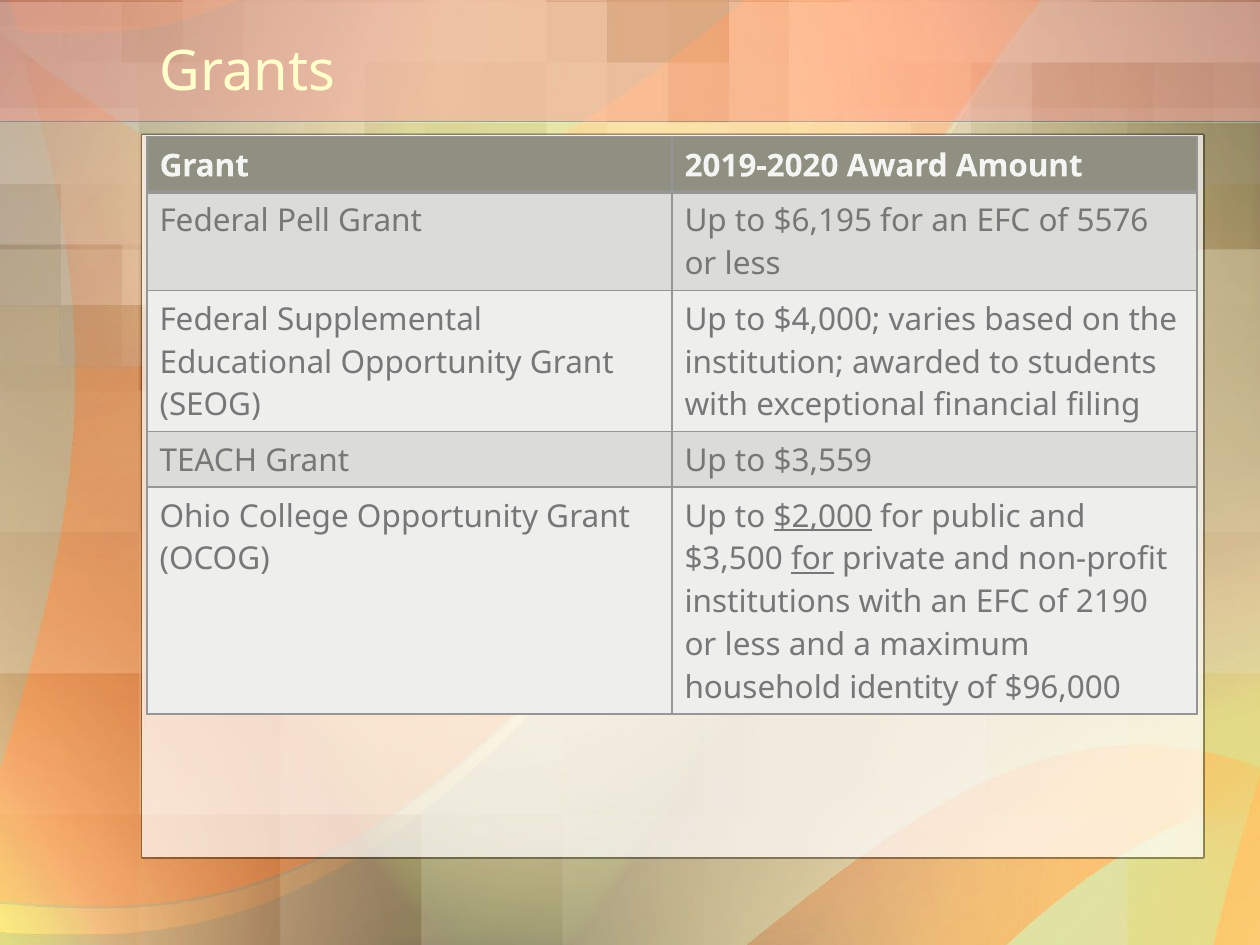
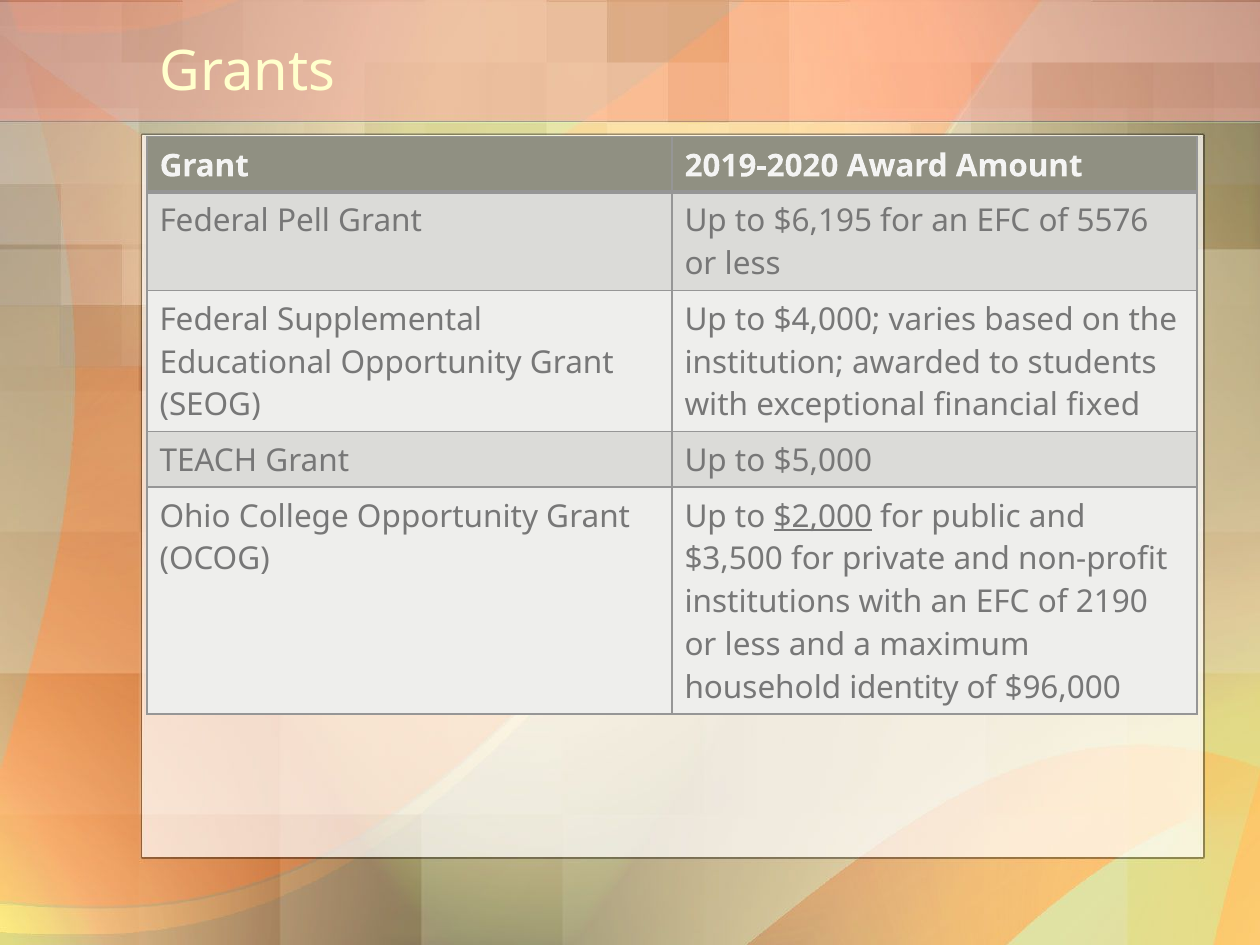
filing: filing -> fixed
$3,559: $3,559 -> $5,000
for at (812, 559) underline: present -> none
